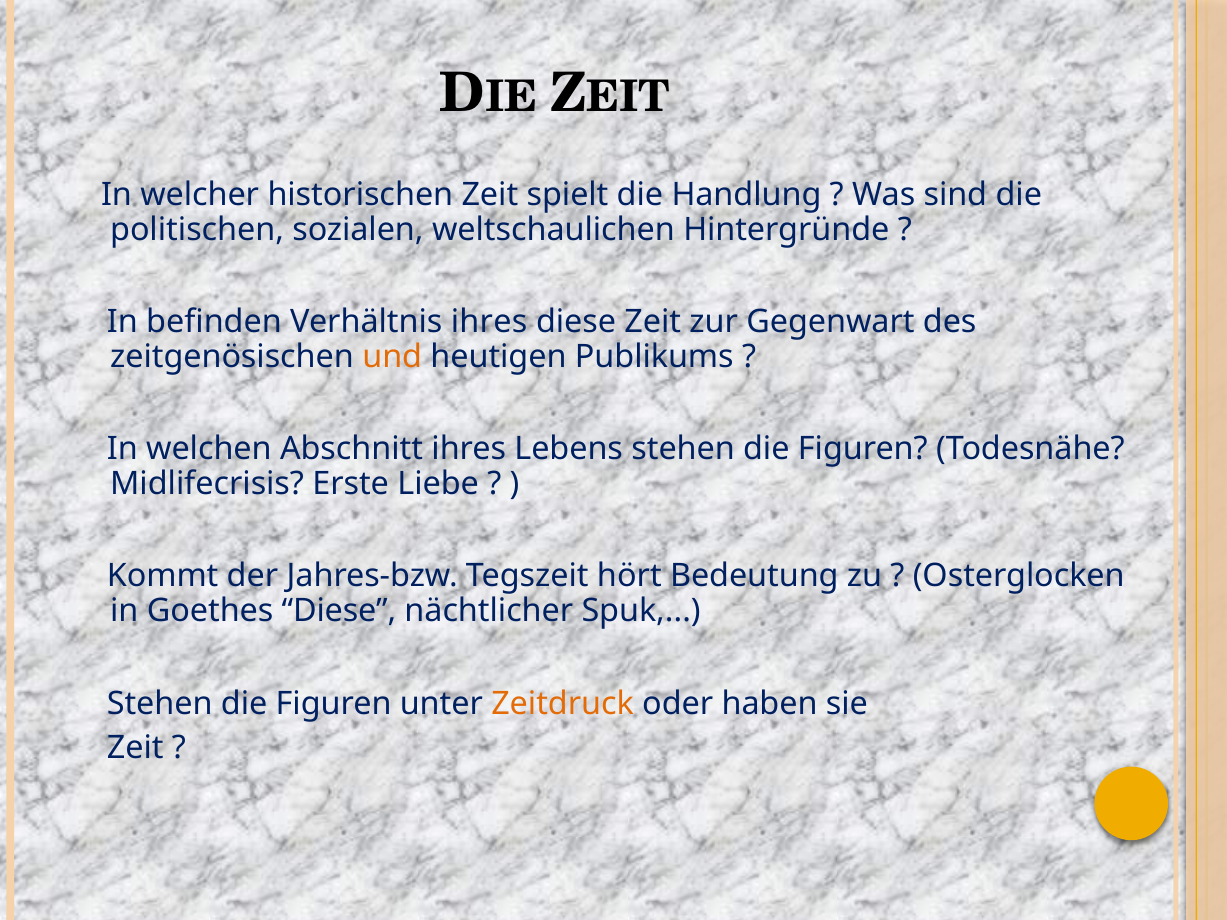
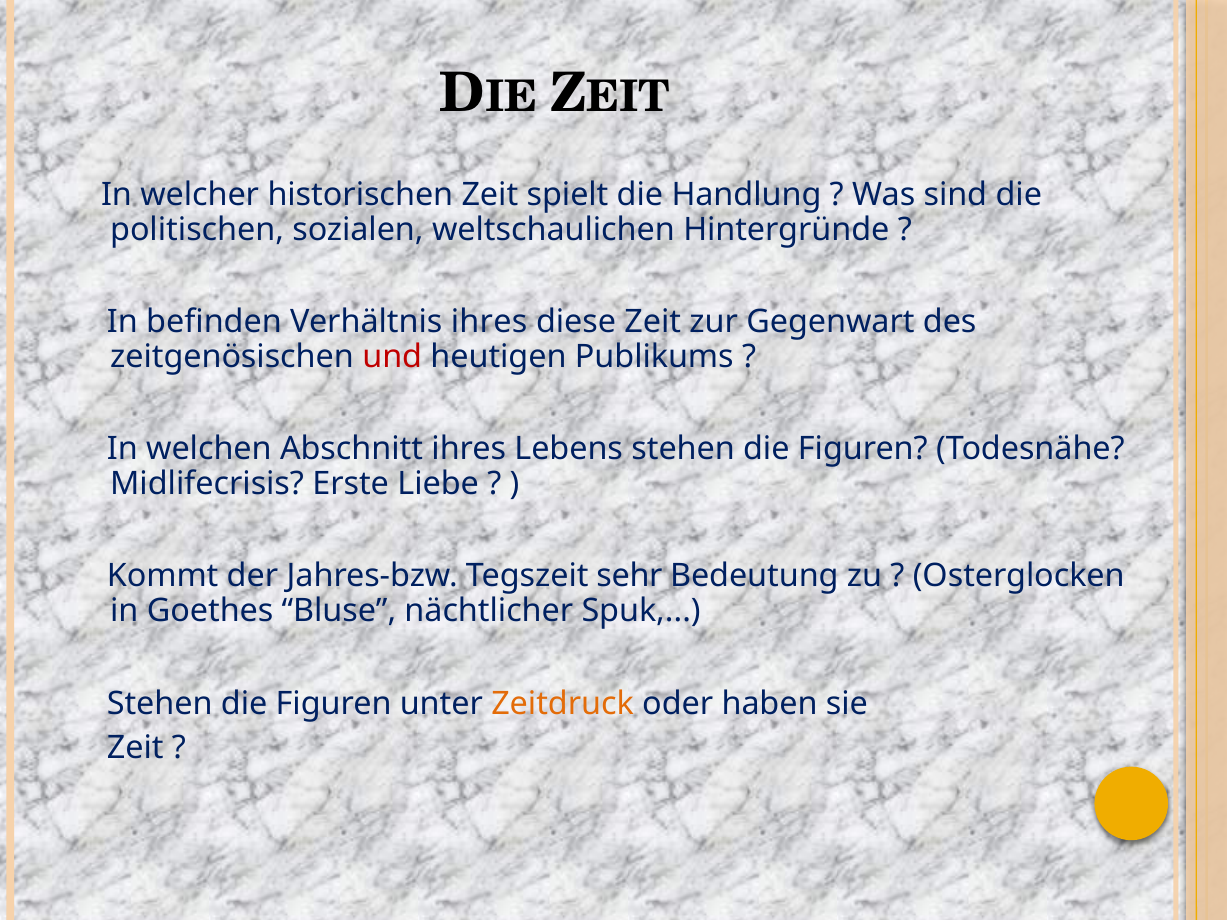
und colour: orange -> red
hört: hört -> sehr
Goethes Diese: Diese -> Bluse
